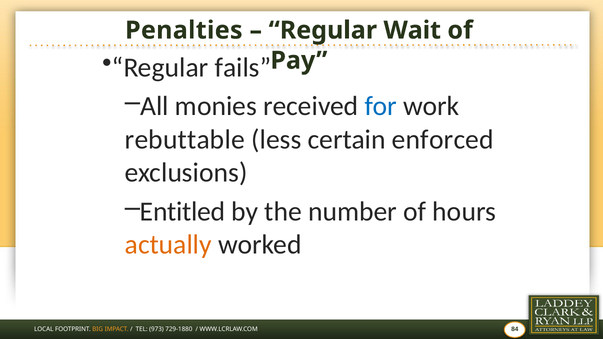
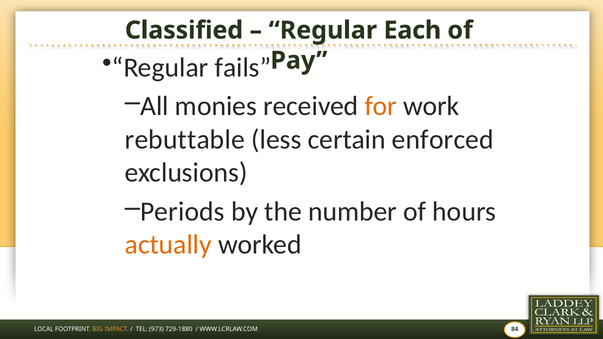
Penalties: Penalties -> Classified
Wait: Wait -> Each
for colour: blue -> orange
Entitled: Entitled -> Periods
